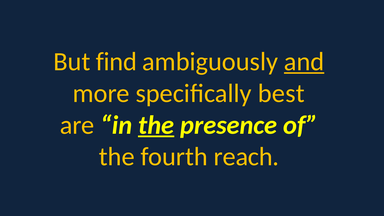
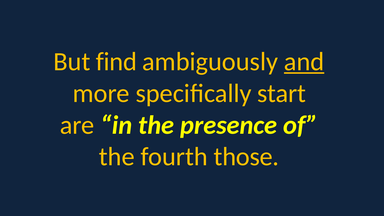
best: best -> start
the at (156, 125) underline: present -> none
reach: reach -> those
